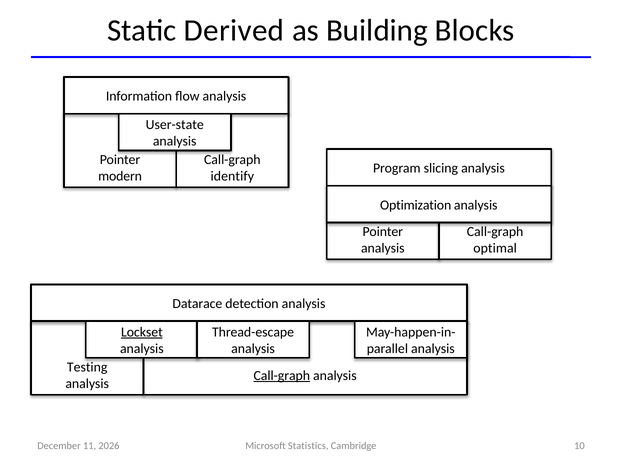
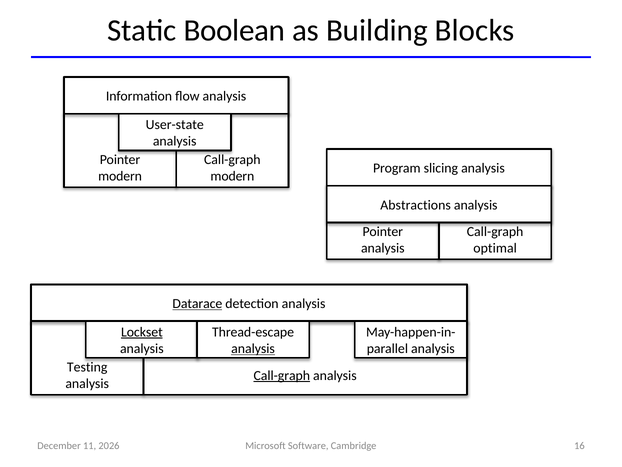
Derived: Derived -> Boolean
identify at (232, 176): identify -> modern
Optimization: Optimization -> Abstractions
Datarace underline: none -> present
analysis at (253, 348) underline: none -> present
Statistics: Statistics -> Software
10: 10 -> 16
